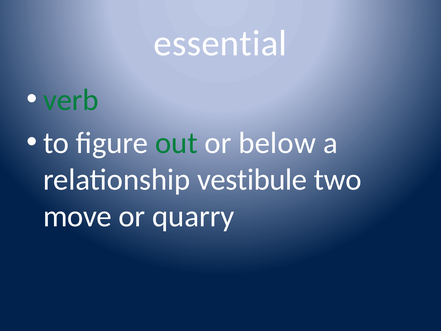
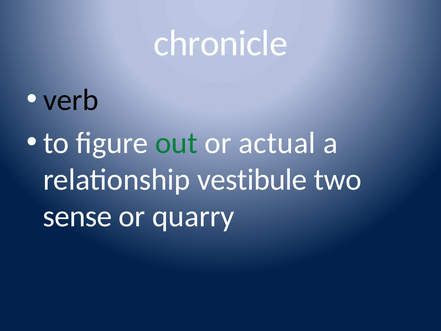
essential: essential -> chronicle
verb colour: green -> black
below: below -> actual
move: move -> sense
